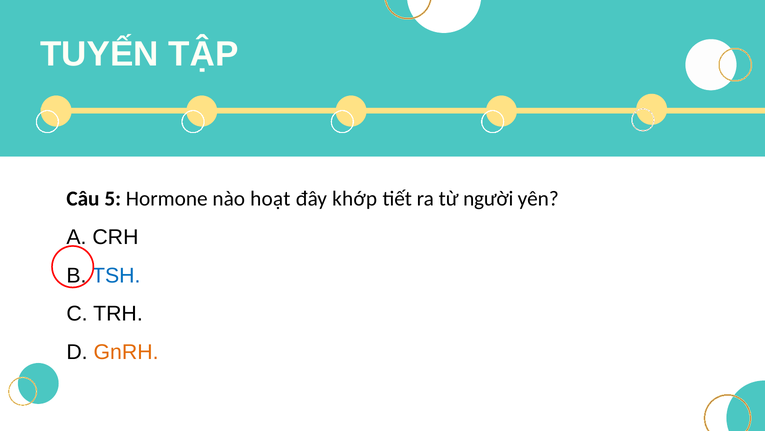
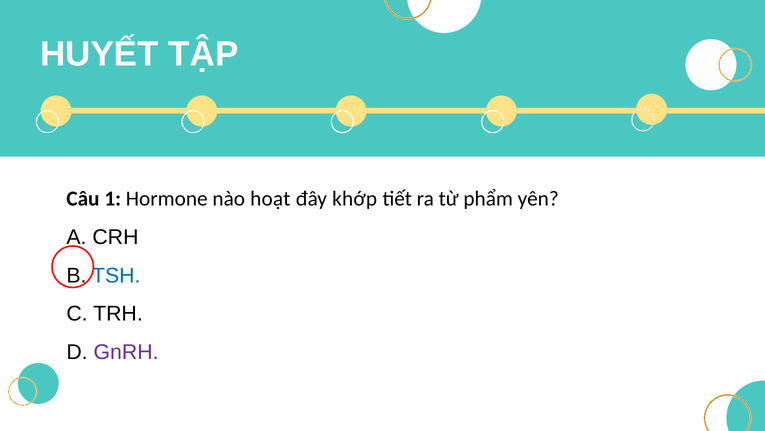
TUYẾN: TUYẾN -> HUYẾT
5: 5 -> 1
người: người -> phẩm
GnRH colour: orange -> purple
